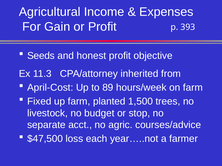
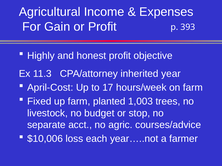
Seeds: Seeds -> Highly
from: from -> year
89: 89 -> 17
1,500: 1,500 -> 1,003
$47,500: $47,500 -> $10,006
